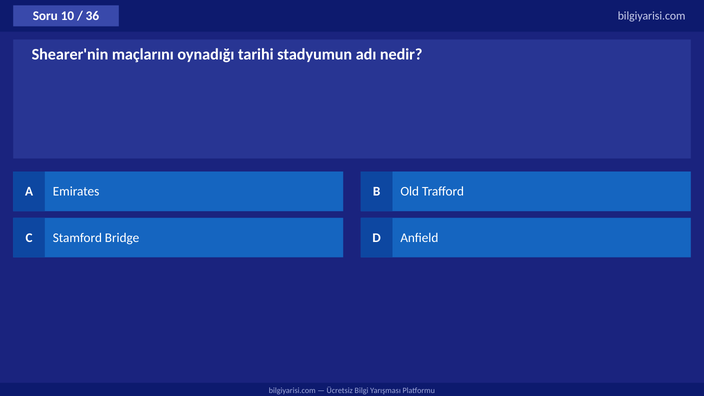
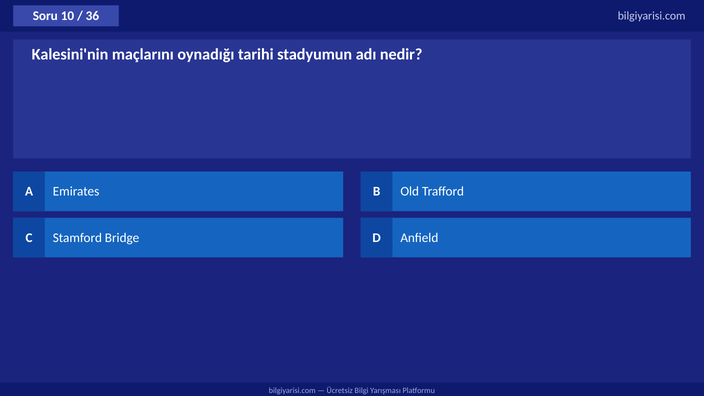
Shearer'nin: Shearer'nin -> Kalesini'nin
